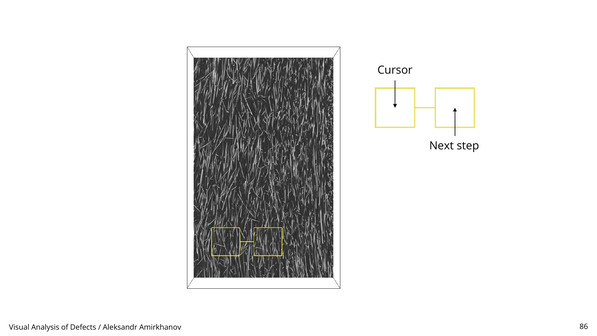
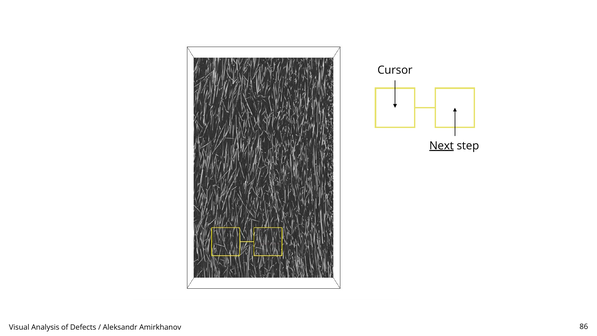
Next underline: none -> present
